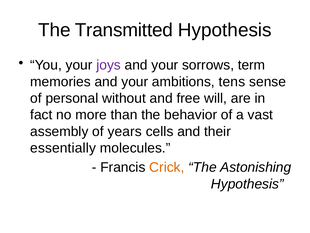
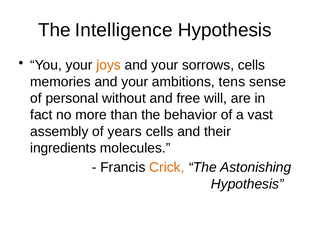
Transmitted: Transmitted -> Intelligence
joys colour: purple -> orange
sorrows term: term -> cells
essentially: essentially -> ingredients
